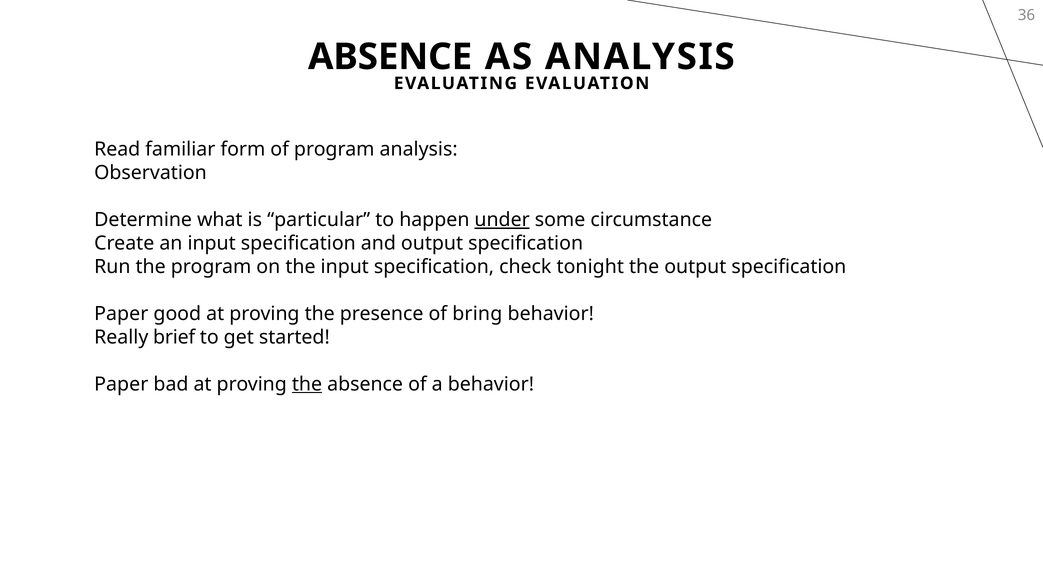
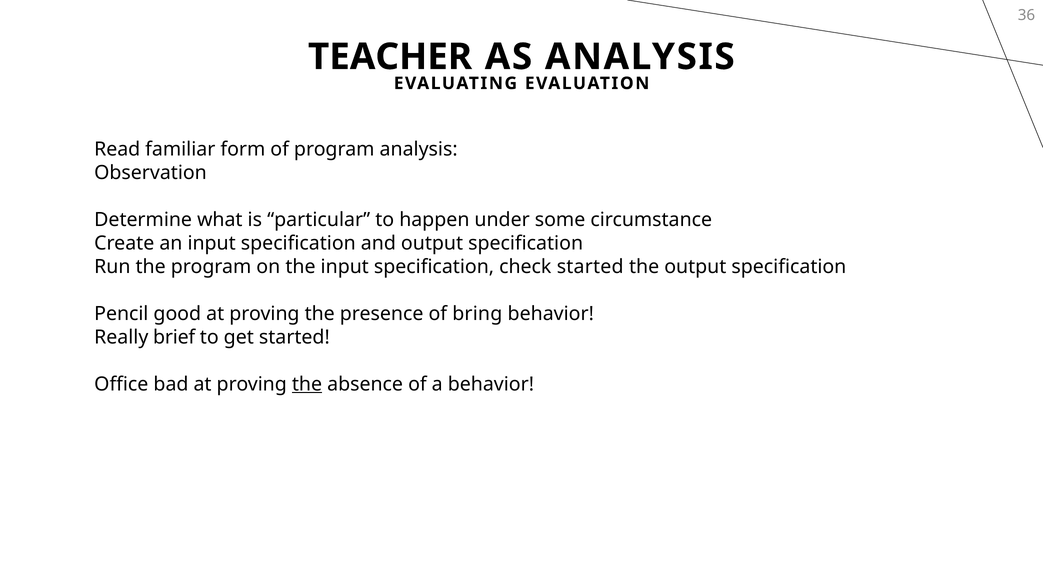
ABSENCE at (390, 57): ABSENCE -> TEACHER
under underline: present -> none
check tonight: tonight -> started
Paper at (121, 314): Paper -> Pencil
Paper at (121, 384): Paper -> Office
